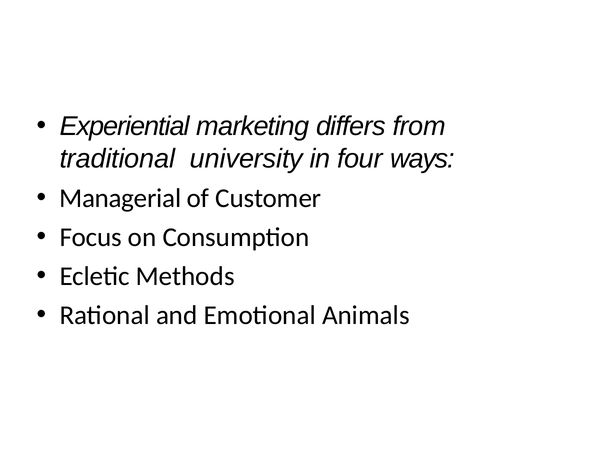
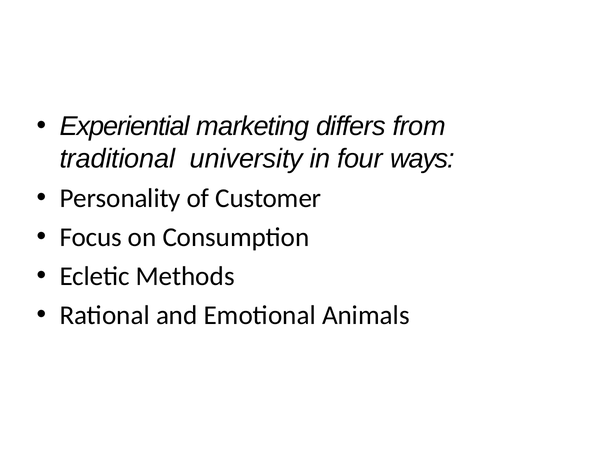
Managerial: Managerial -> Personality
